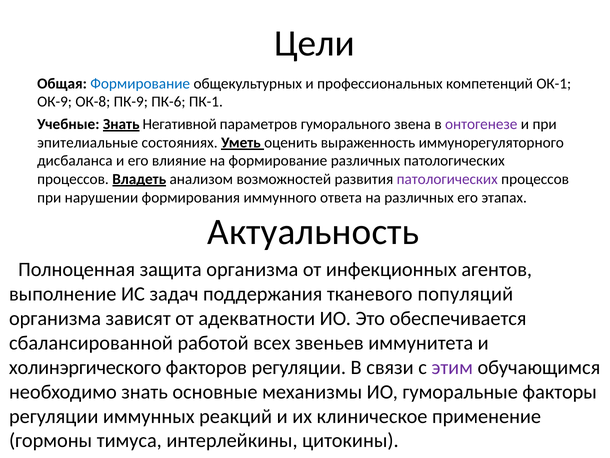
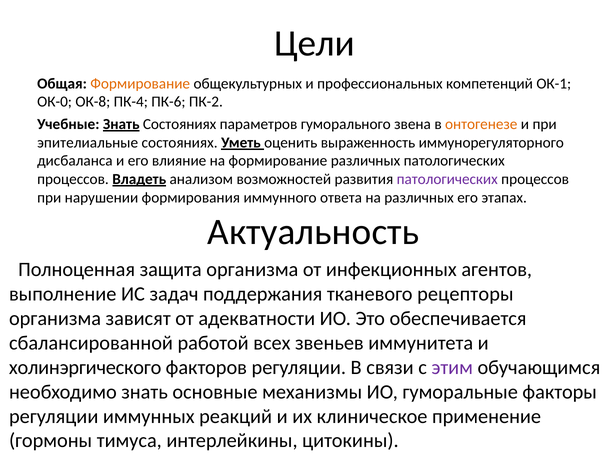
Формирование at (140, 83) colour: blue -> orange
ОК-9: ОК-9 -> ОК-0
ПК-9: ПК-9 -> ПК-4
ПК-1: ПК-1 -> ПК-2
Знать Негативной: Негативной -> Состояниях
онтогенезе colour: purple -> orange
популяций: популяций -> рецепторы
